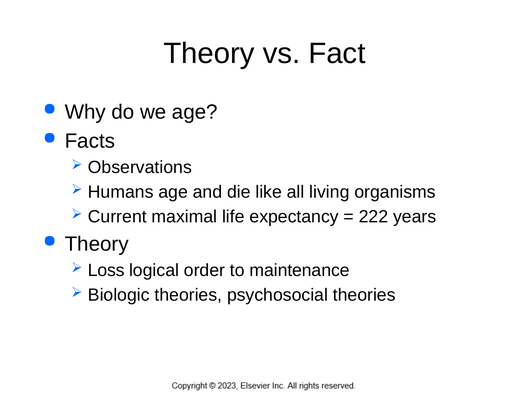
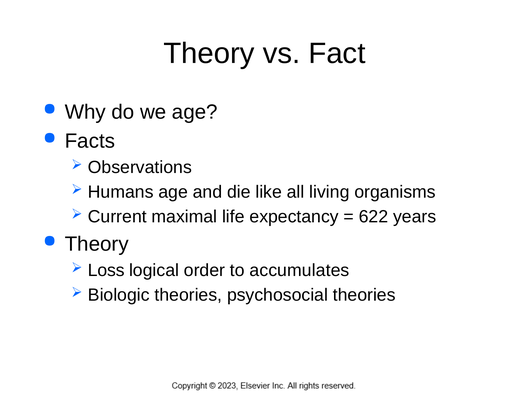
222: 222 -> 622
maintenance: maintenance -> accumulates
